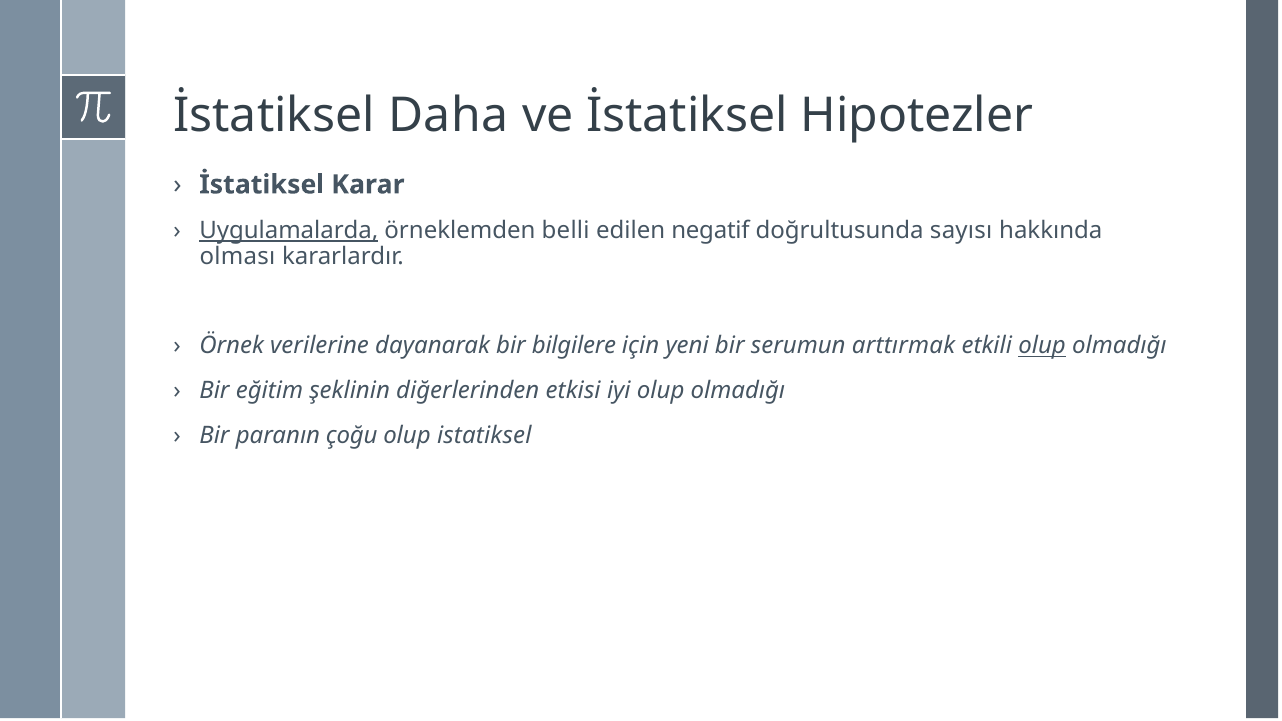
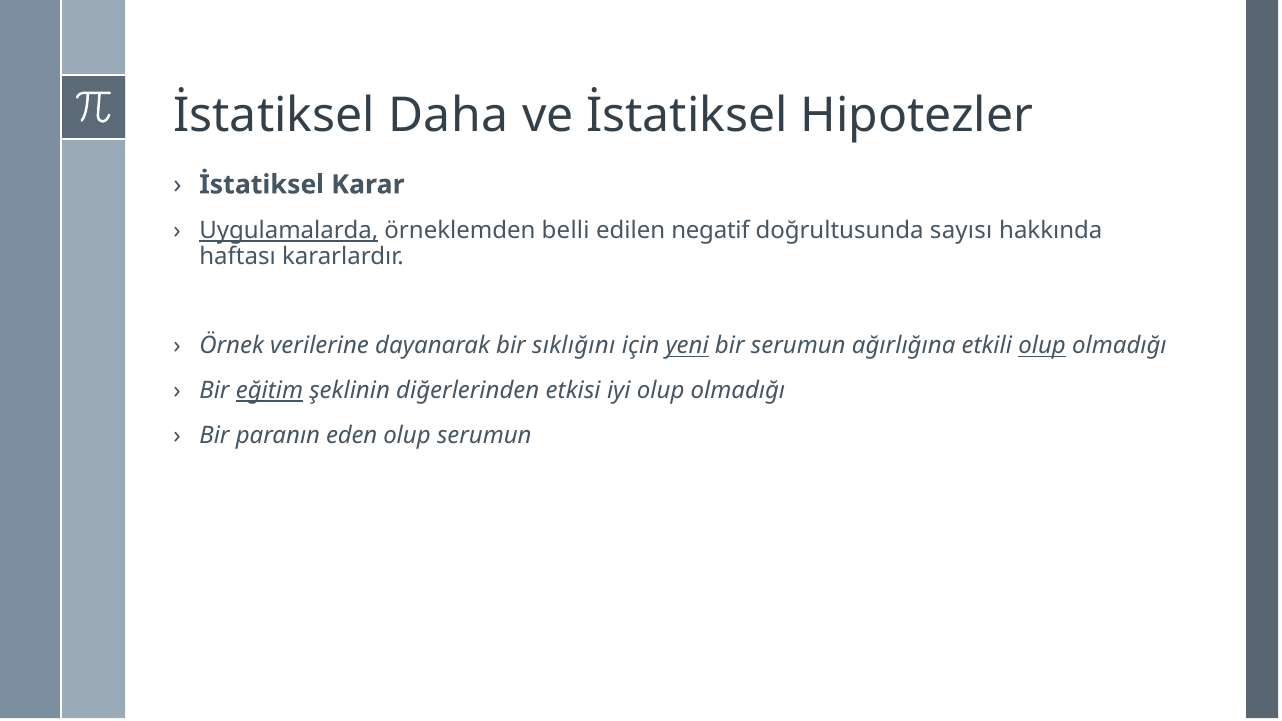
olması: olması -> haftası
bilgilere: bilgilere -> sıklığını
yeni underline: none -> present
arttırmak: arttırmak -> ağırlığına
eğitim underline: none -> present
çoğu: çoğu -> eden
olup istatiksel: istatiksel -> serumun
